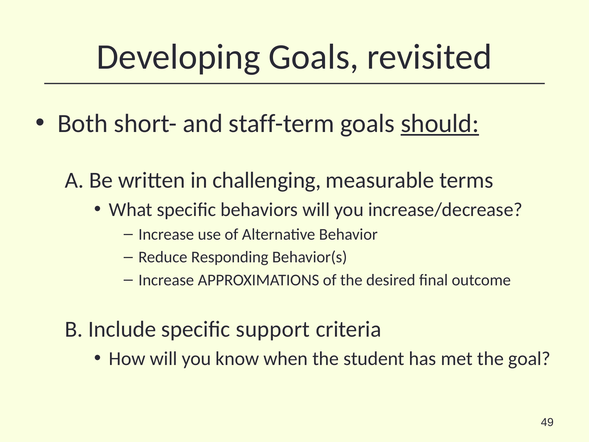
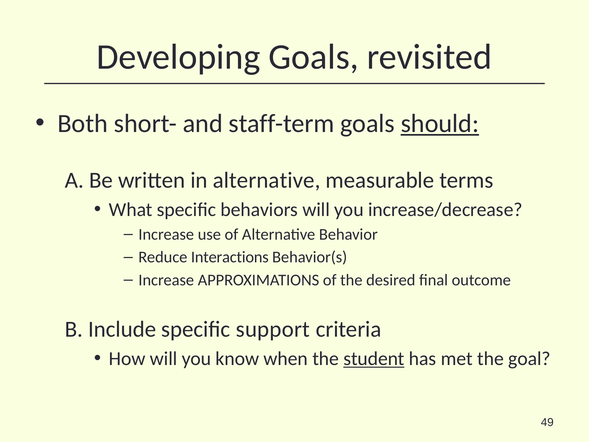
in challenging: challenging -> alternative
Responding: Responding -> Interactions
student underline: none -> present
